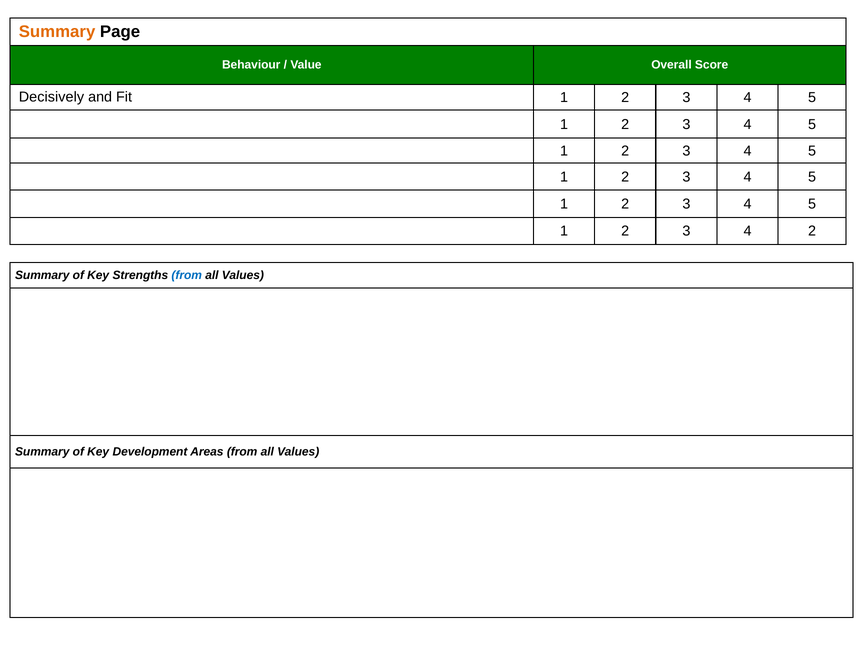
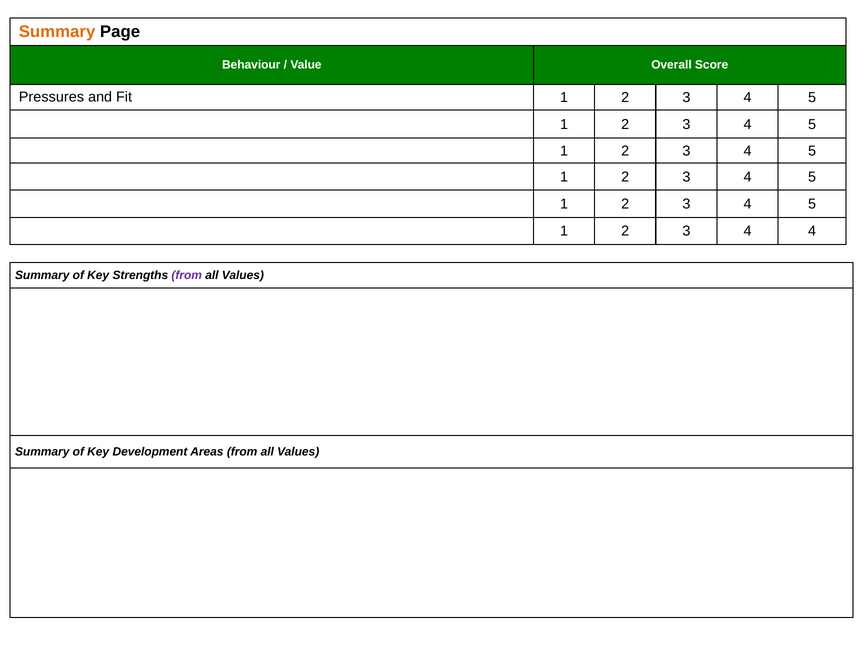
Decisively: Decisively -> Pressures
4 2: 2 -> 4
from at (187, 275) colour: blue -> purple
